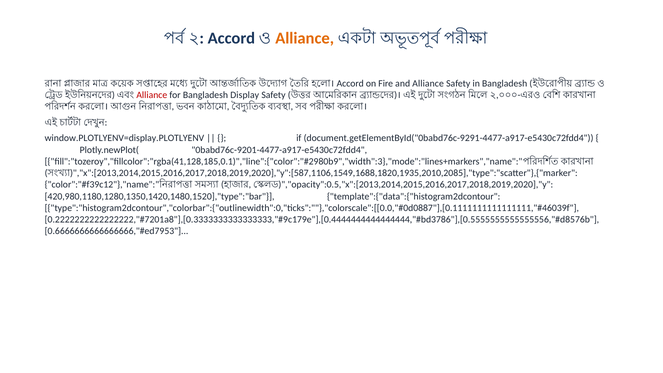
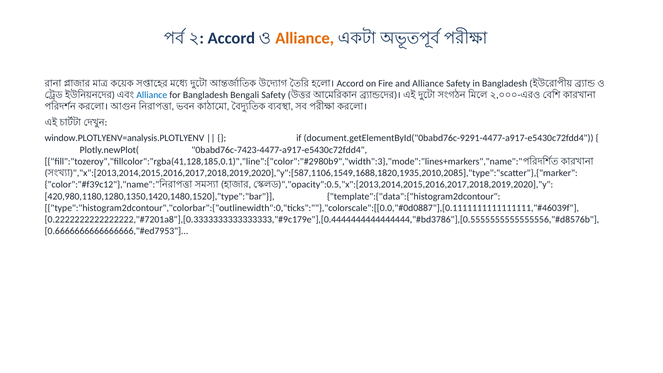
Alliance at (152, 95) colour: red -> blue
Display: Display -> Bengali
window.PLOTLYENV=display.PLOTLYENV: window.PLOTLYENV=display.PLOTLYENV -> window.PLOTLYENV=analysis.PLOTLYENV
0babd76c-9201-4477-a917-e5430c72fdd4: 0babd76c-9201-4477-a917-e5430c72fdd4 -> 0babd76c-7423-4477-a917-e5430c72fdd4
